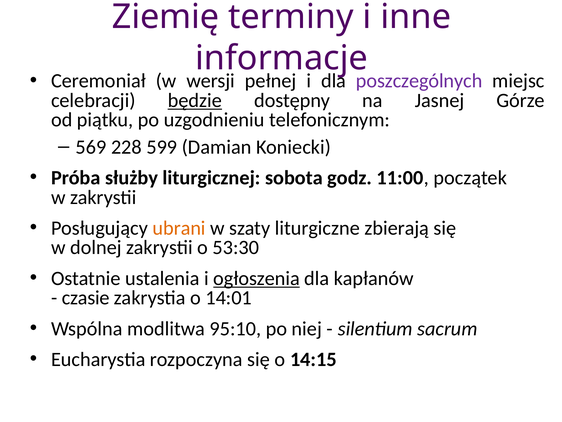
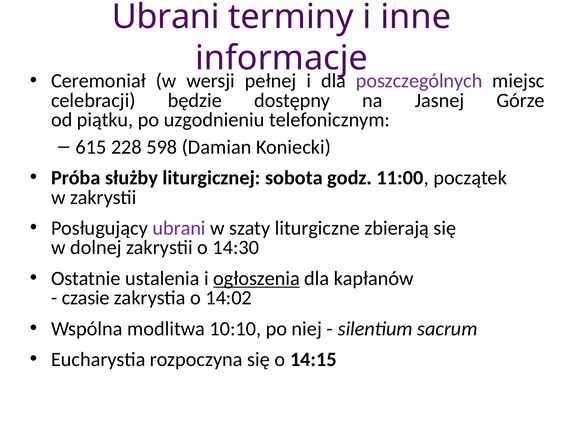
Ziemię at (166, 17): Ziemię -> Ubrani
będzie underline: present -> none
569: 569 -> 615
599: 599 -> 598
ubrani at (179, 228) colour: orange -> purple
53:30: 53:30 -> 14:30
14:01: 14:01 -> 14:02
95:10: 95:10 -> 10:10
